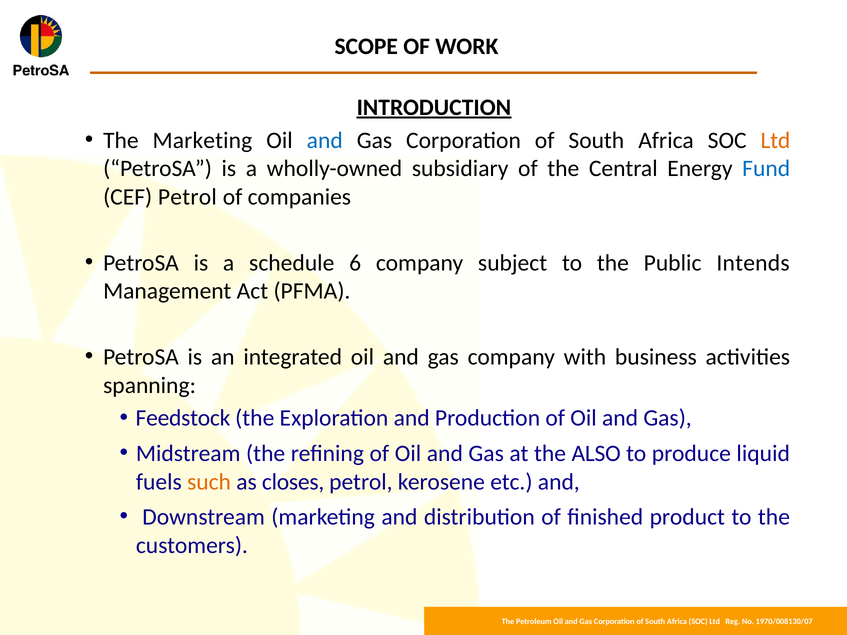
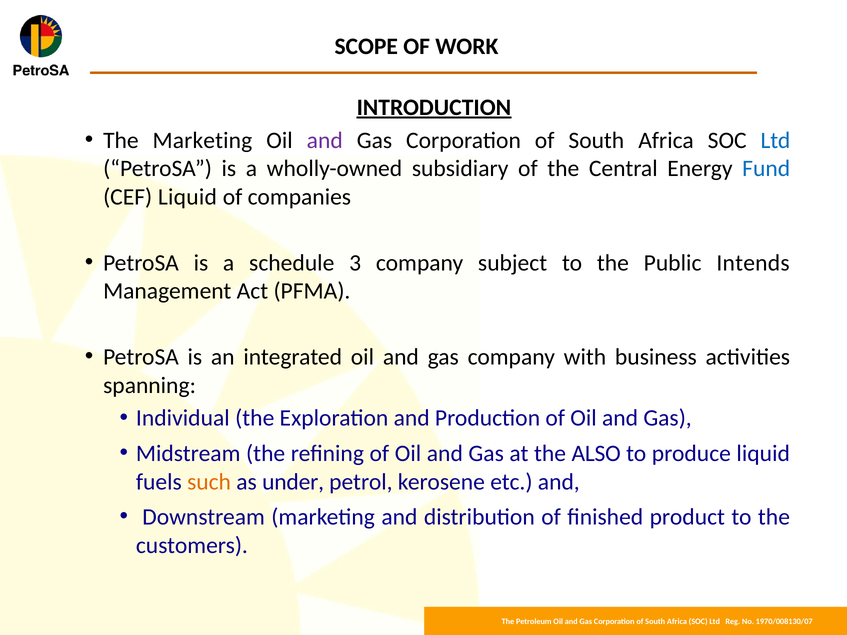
and at (325, 140) colour: blue -> purple
Ltd at (775, 140) colour: orange -> blue
CEF Petrol: Petrol -> Liquid
6: 6 -> 3
Feedstock: Feedstock -> Individual
closes: closes -> under
